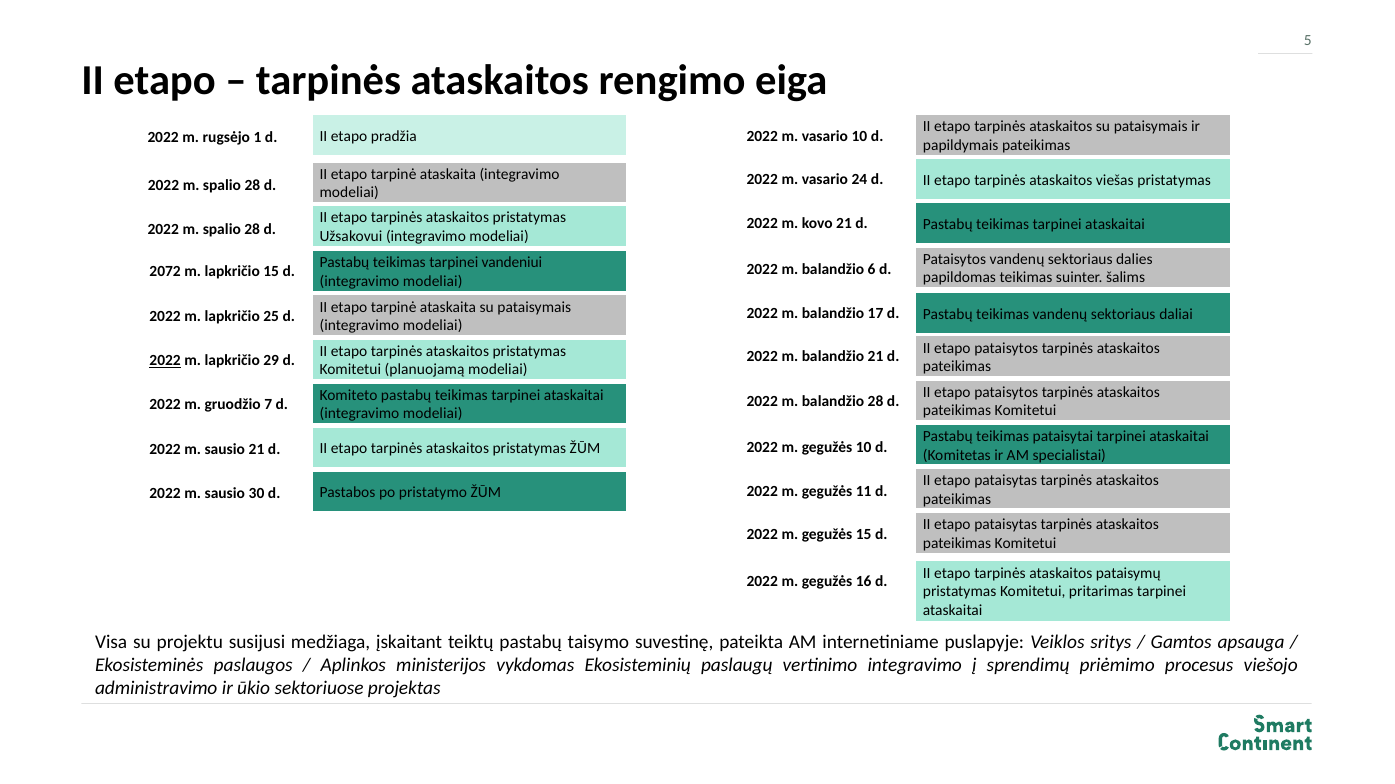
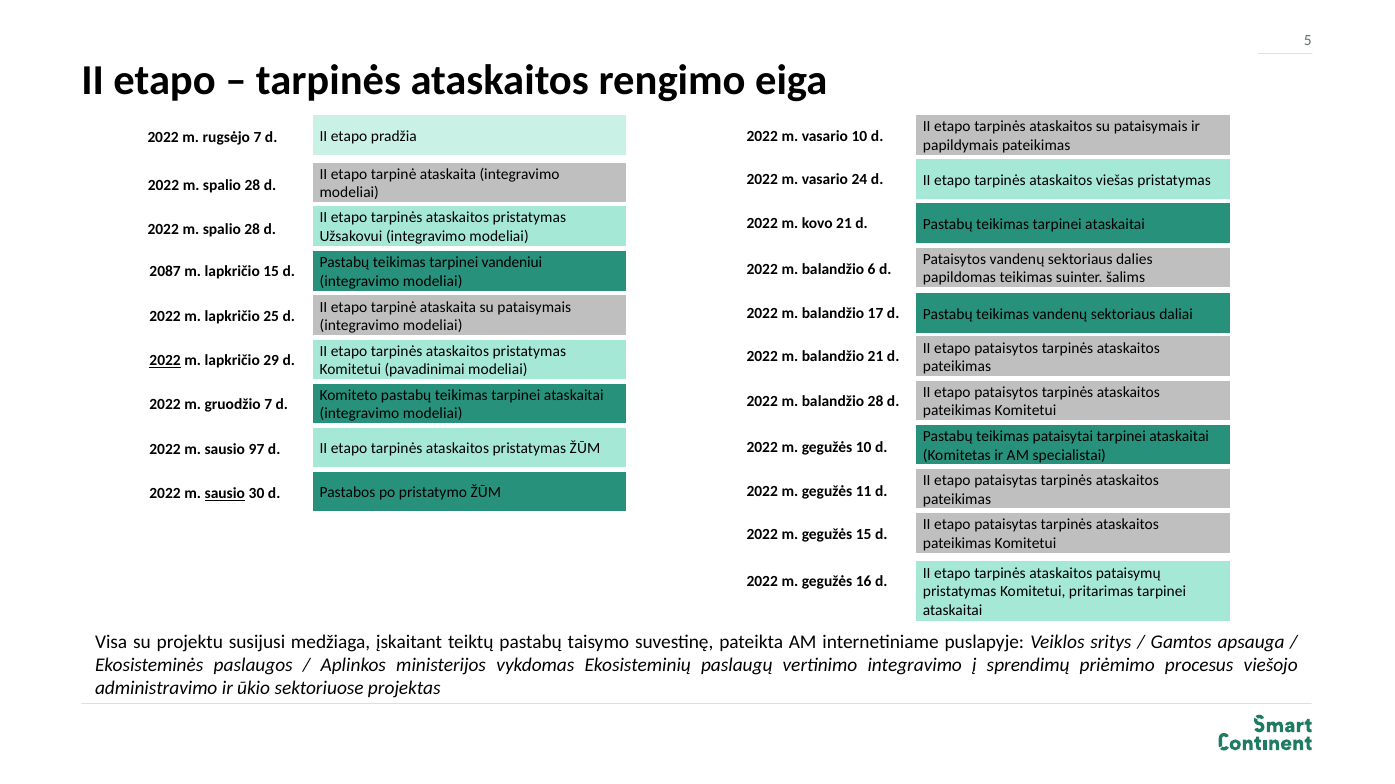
rugsėjo 1: 1 -> 7
2072: 2072 -> 2087
planuojamą: planuojamą -> pavadinimai
sausio 21: 21 -> 97
sausio at (225, 494) underline: none -> present
